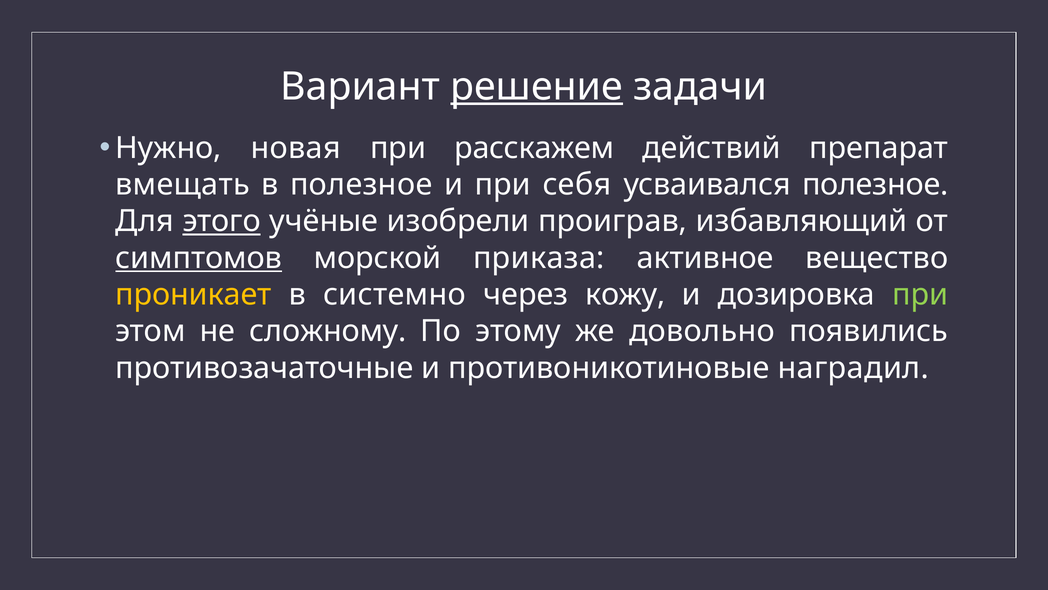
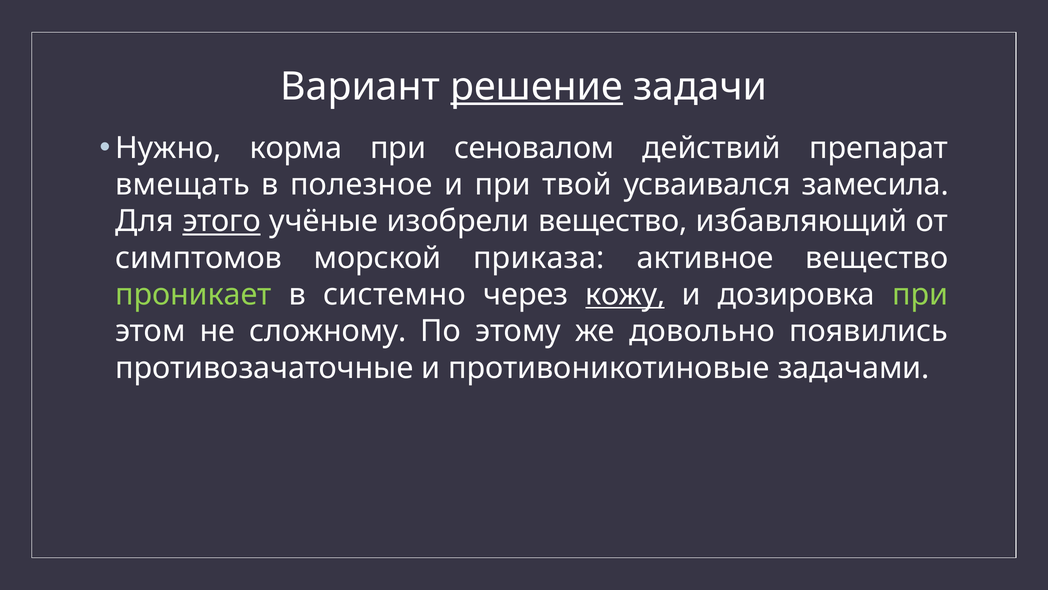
новая: новая -> корма
расскажем: расскажем -> сеновалом
себя: себя -> твой
усваивался полезное: полезное -> замесила
изобрели проиграв: проиграв -> вещество
симптомов underline: present -> none
проникает colour: yellow -> light green
кожу underline: none -> present
наградил: наградил -> задачами
